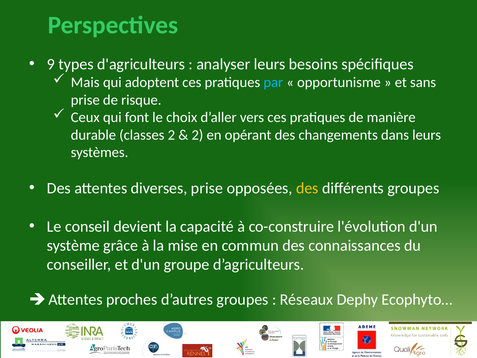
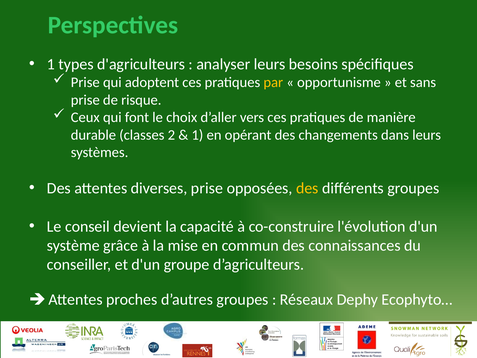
9 at (51, 64): 9 -> 1
Mais at (85, 82): Mais -> Prise
par colour: light blue -> yellow
2 at (197, 135): 2 -> 1
